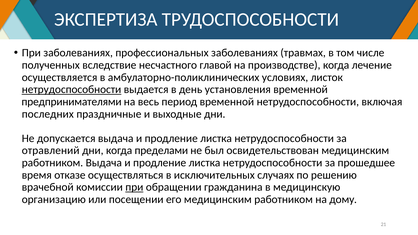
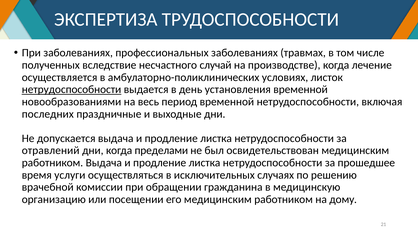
главой: главой -> случай
предпринимателями: предпринимателями -> новообразованиями
отказе: отказе -> услуги
при at (134, 187) underline: present -> none
